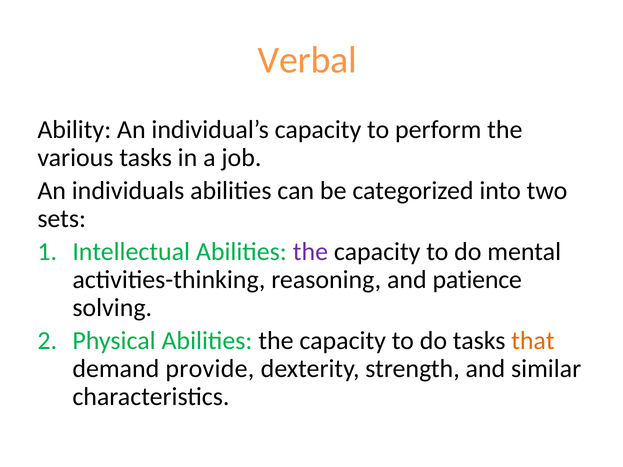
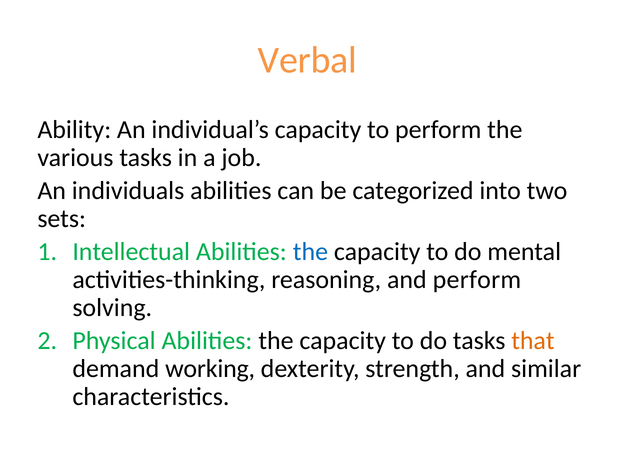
the at (310, 252) colour: purple -> blue
and patience: patience -> perform
provide: provide -> working
